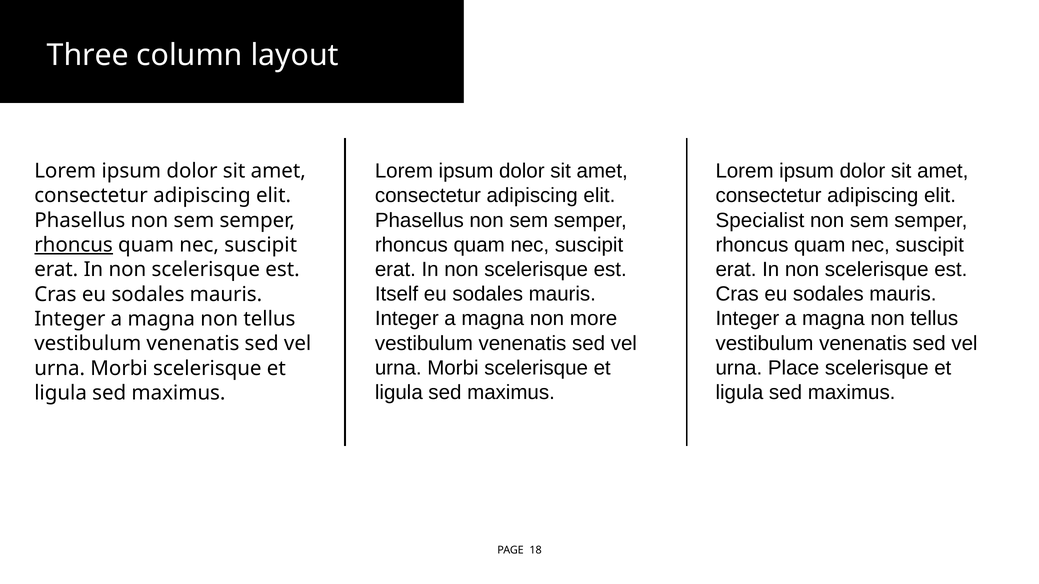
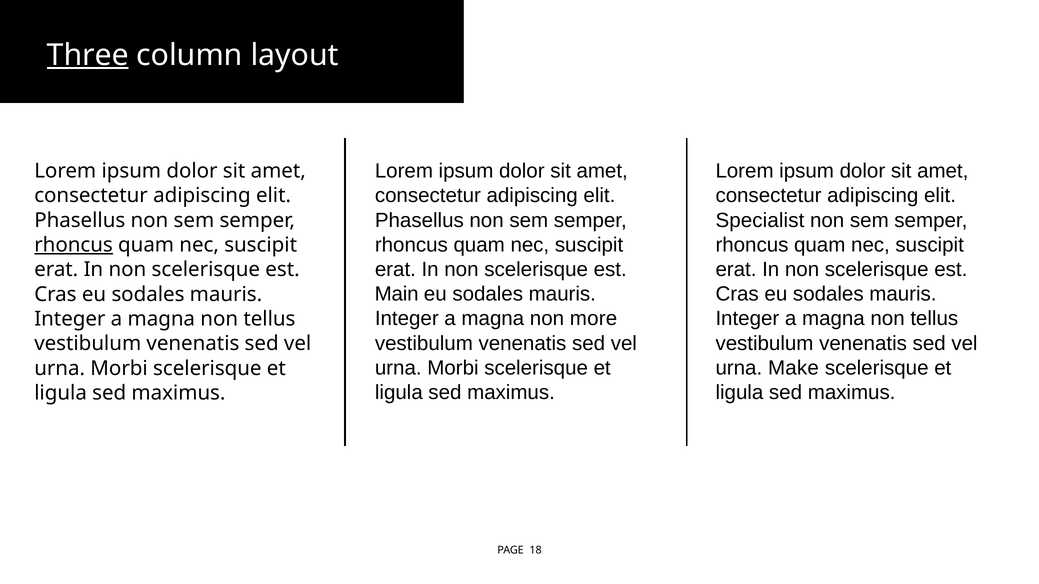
Three underline: none -> present
Itself: Itself -> Main
Place: Place -> Make
